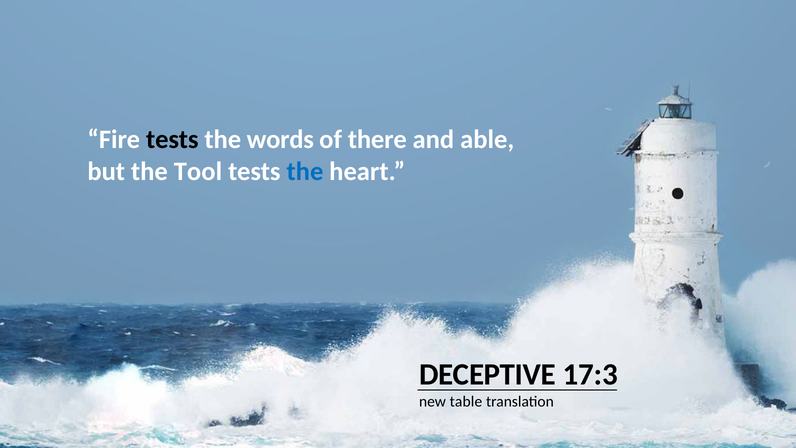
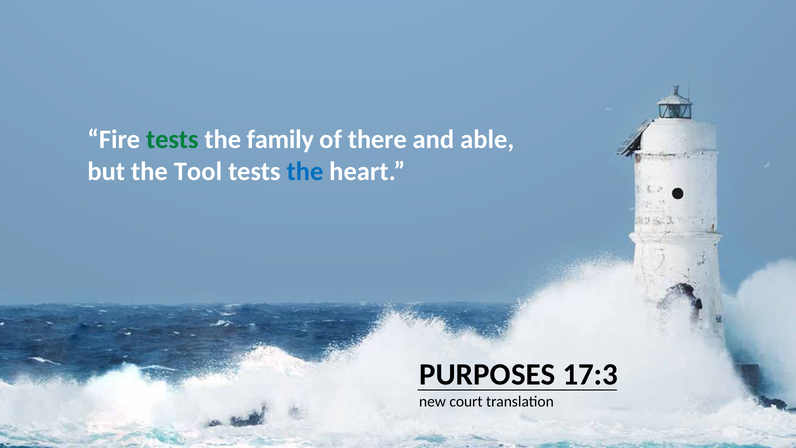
tests at (172, 139) colour: black -> green
words: words -> family
DECEPTIVE: DECEPTIVE -> PURPOSES
table: table -> court
